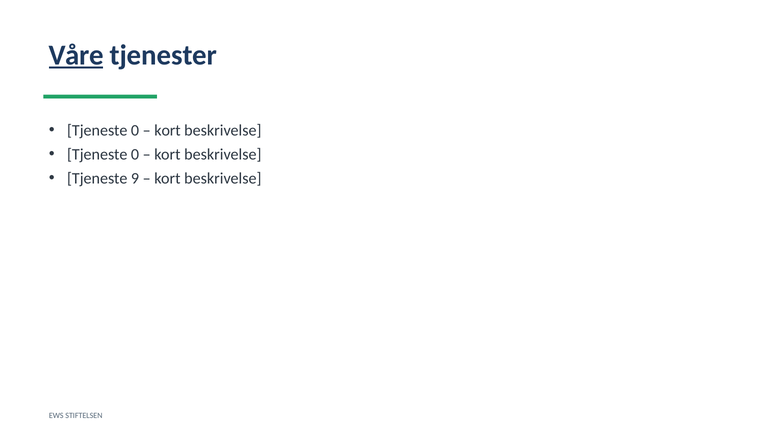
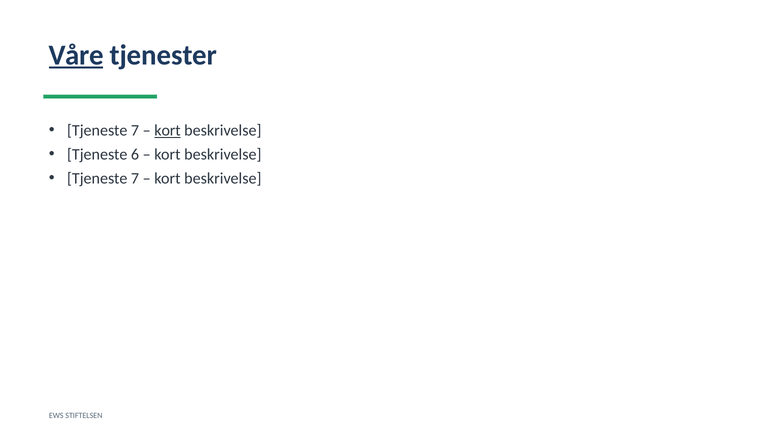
0 at (135, 130): 0 -> 7
kort at (168, 130) underline: none -> present
0 at (135, 154): 0 -> 6
9 at (135, 179): 9 -> 7
